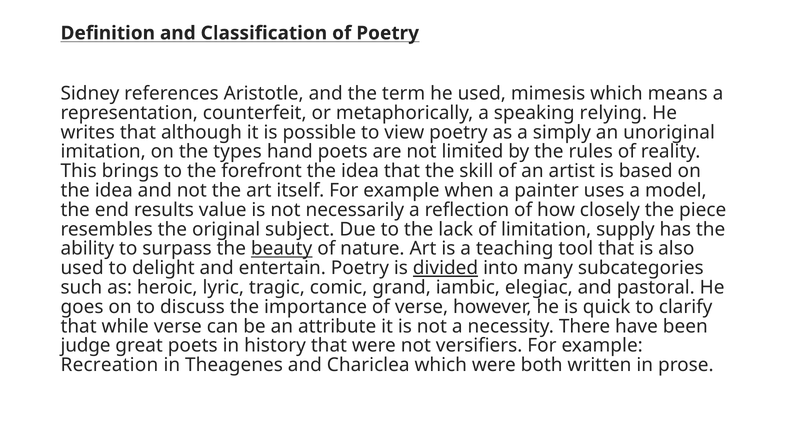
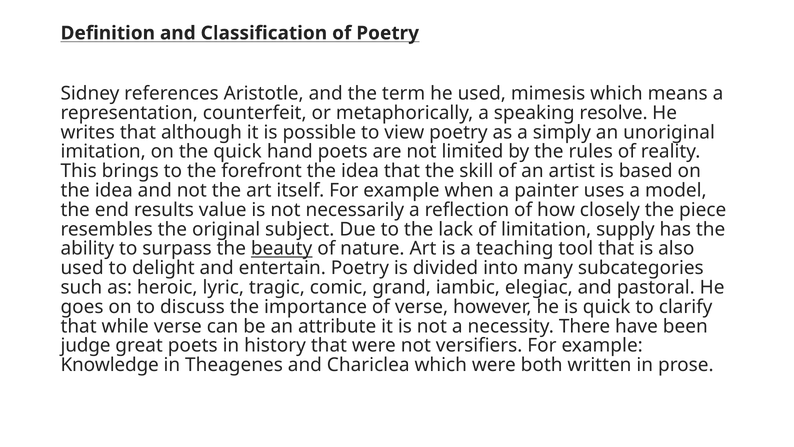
relying: relying -> resolve
the types: types -> quick
divided underline: present -> none
Recreation: Recreation -> Knowledge
